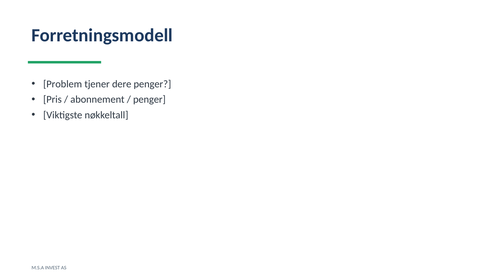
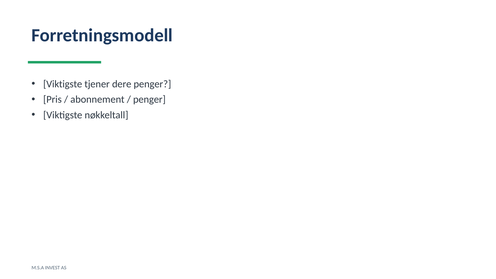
Problem at (63, 84): Problem -> Viktigste
